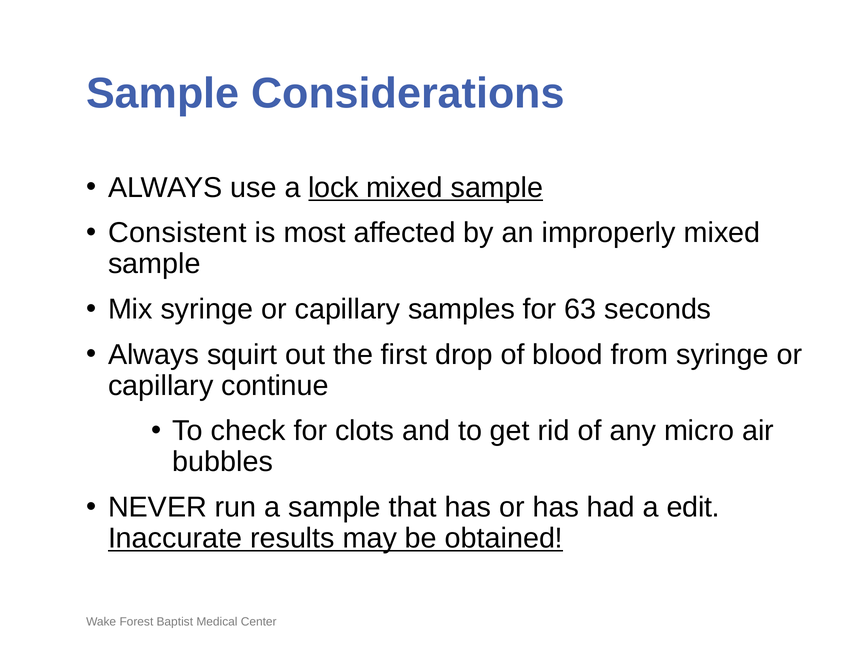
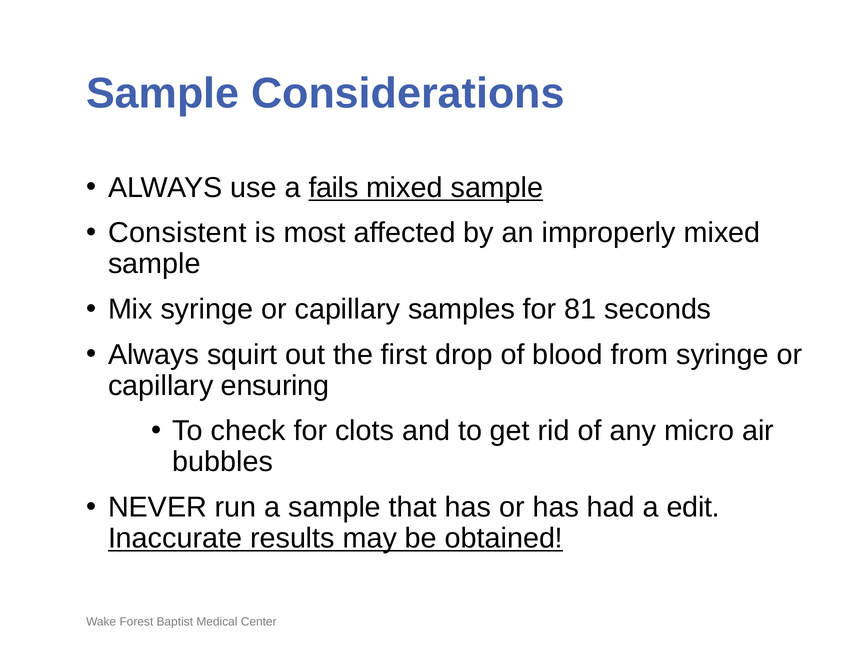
lock: lock -> fails
63: 63 -> 81
continue: continue -> ensuring
